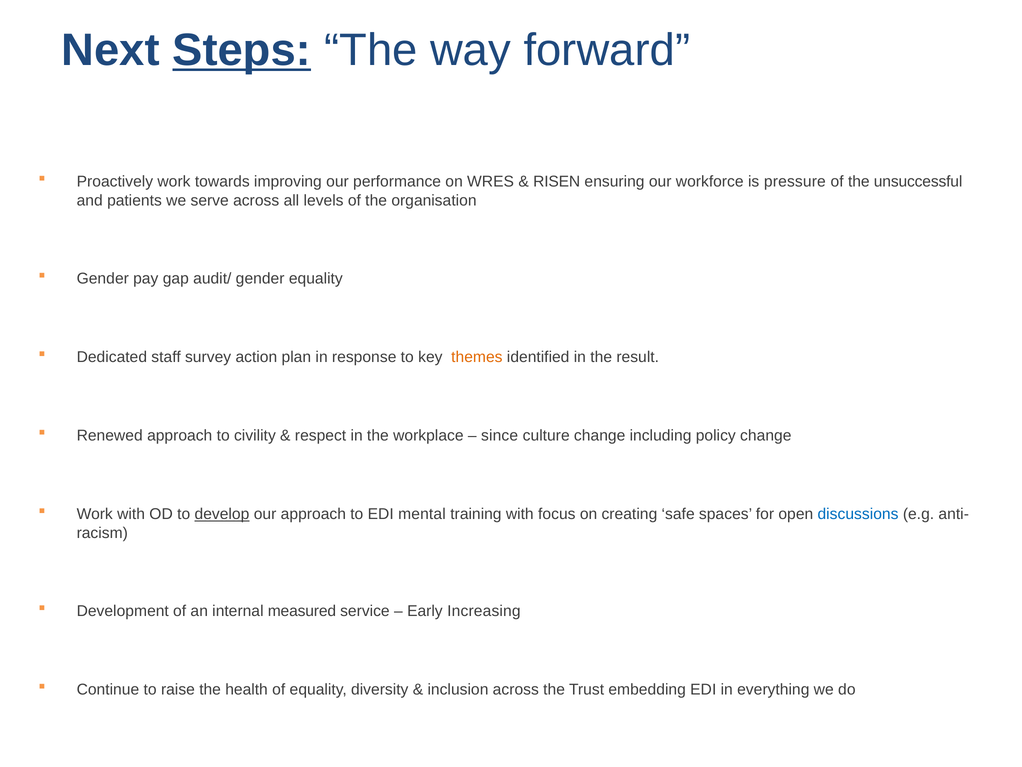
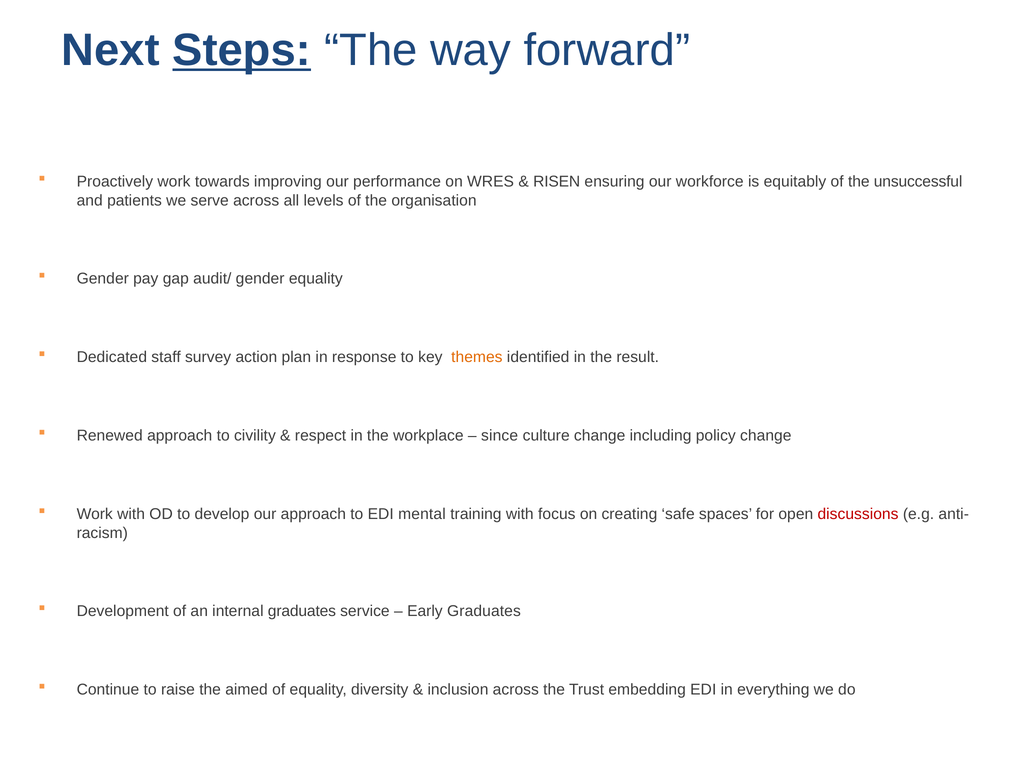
pressure: pressure -> equitably
develop underline: present -> none
discussions colour: blue -> red
internal measured: measured -> graduates
Early Increasing: Increasing -> Graduates
health: health -> aimed
